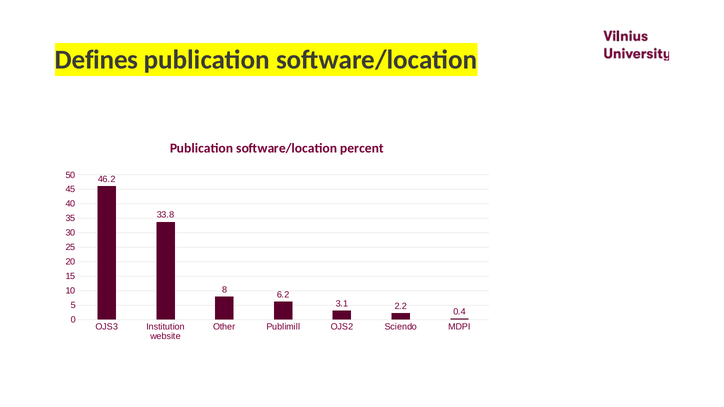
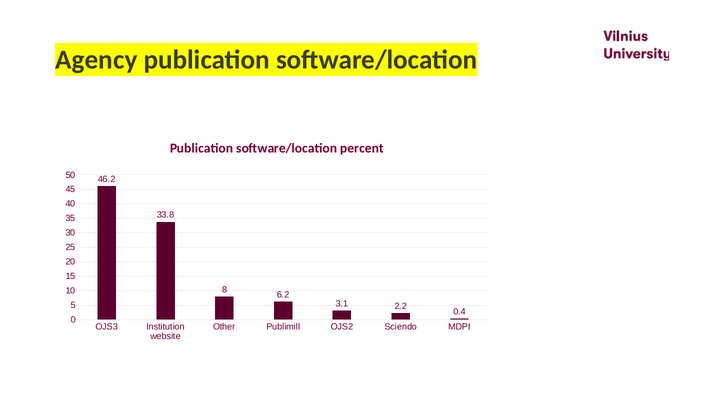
Defines: Defines -> Agency
